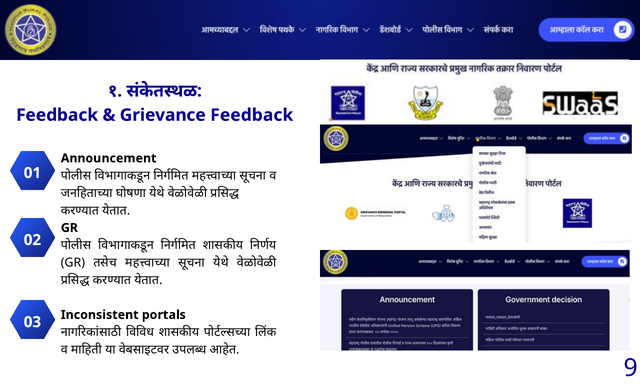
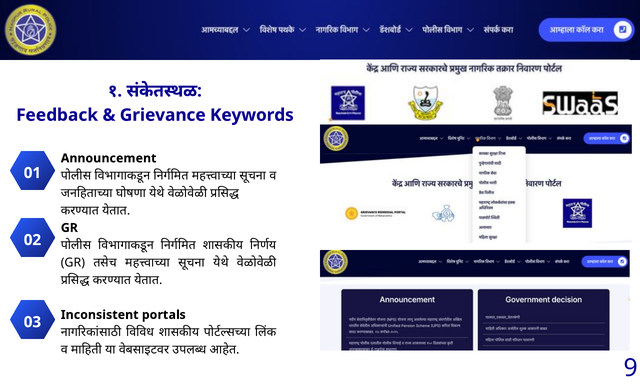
Grievance Feedback: Feedback -> Keywords
